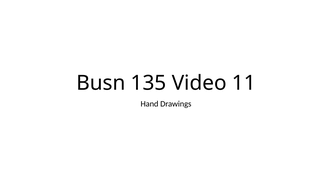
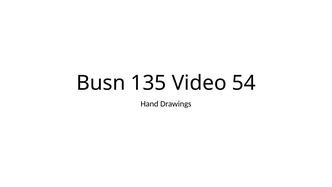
11: 11 -> 54
